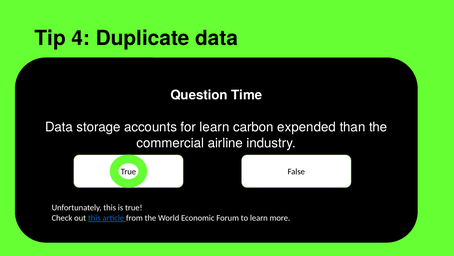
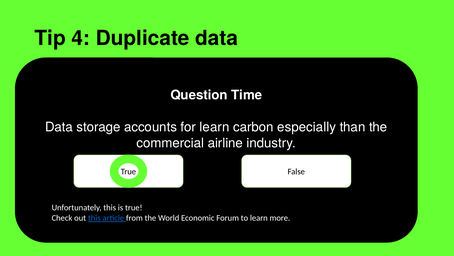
carbon expended: expended -> especially
